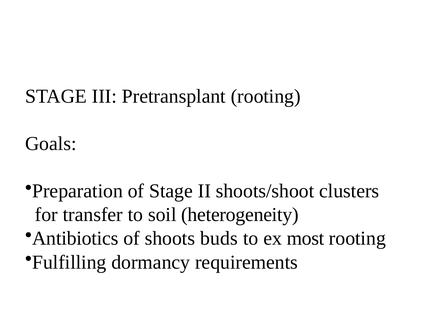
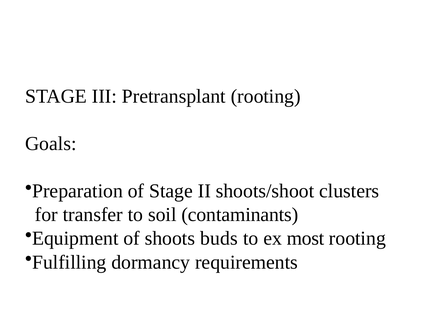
heterogeneity: heterogeneity -> contaminants
Antibiotics: Antibiotics -> Equipment
